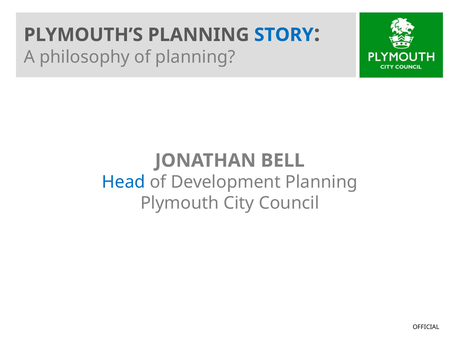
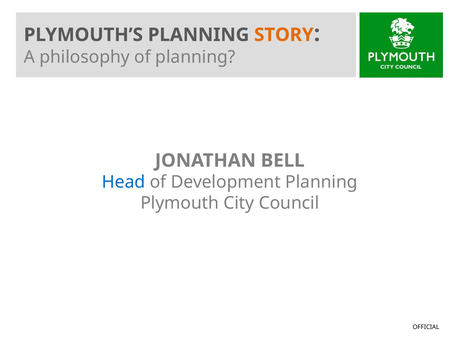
STORY colour: blue -> orange
